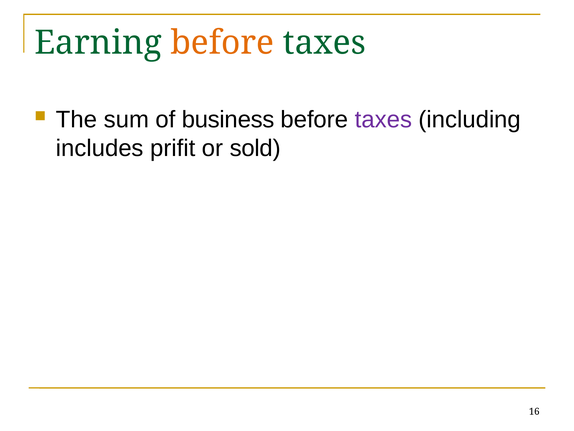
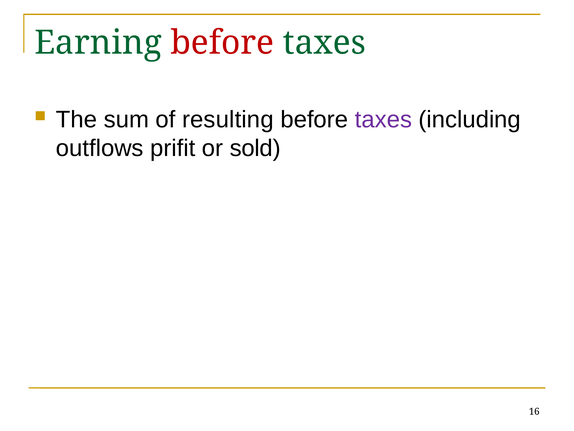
before at (222, 43) colour: orange -> red
business: business -> resulting
includes: includes -> outflows
